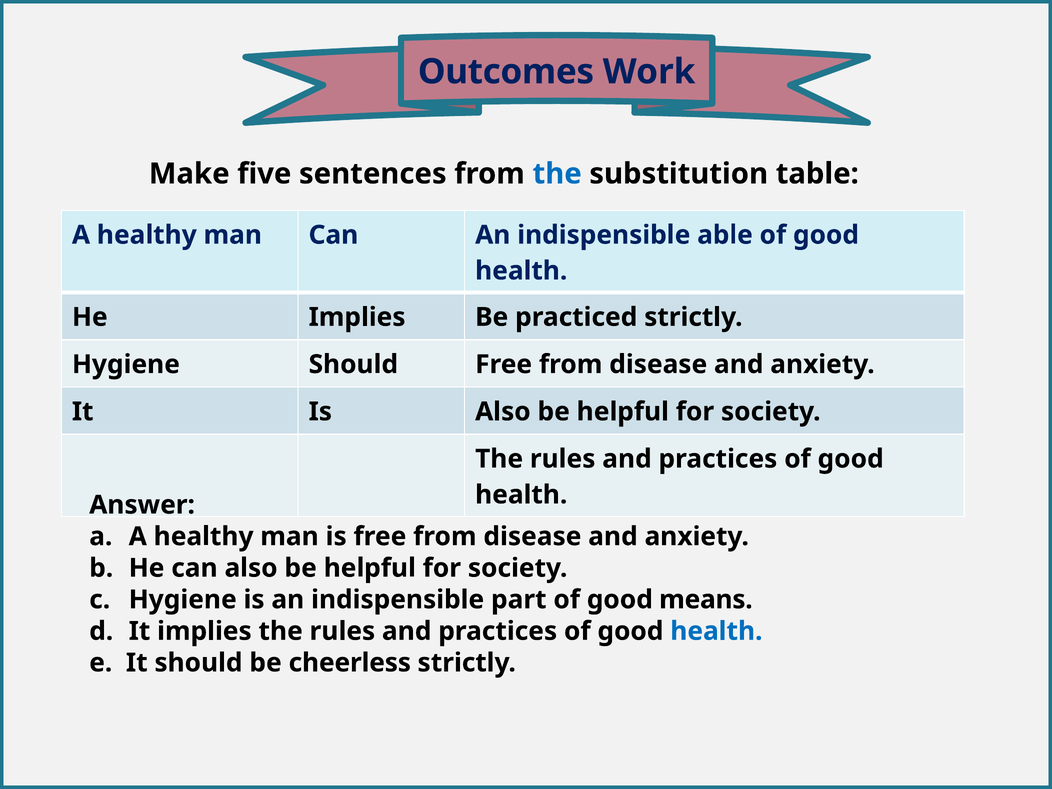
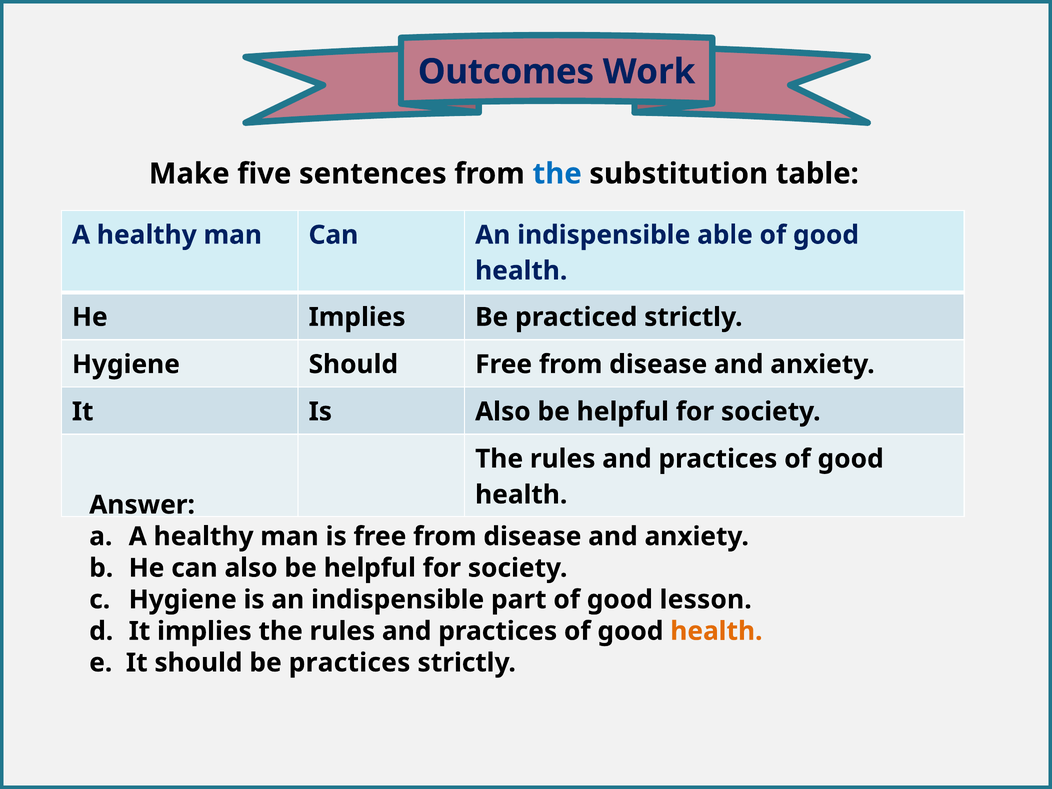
means: means -> lesson
health at (716, 631) colour: blue -> orange
be cheerless: cheerless -> practices
